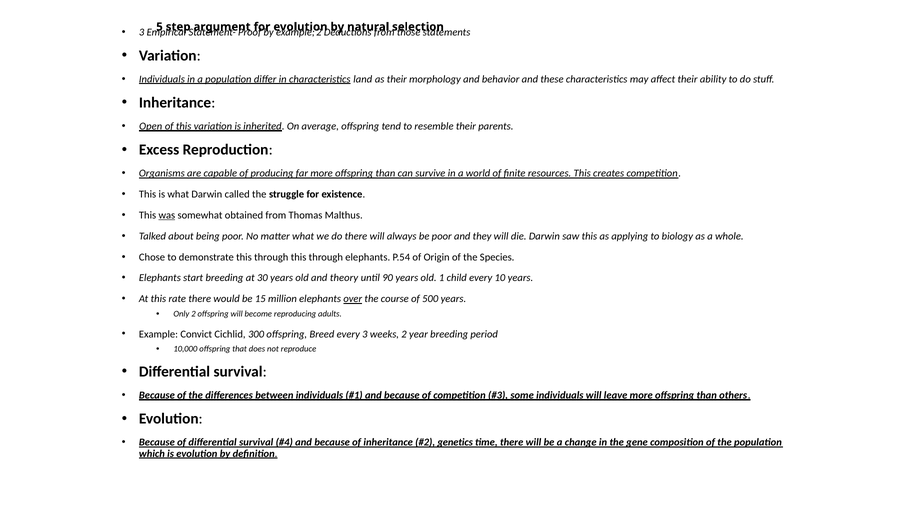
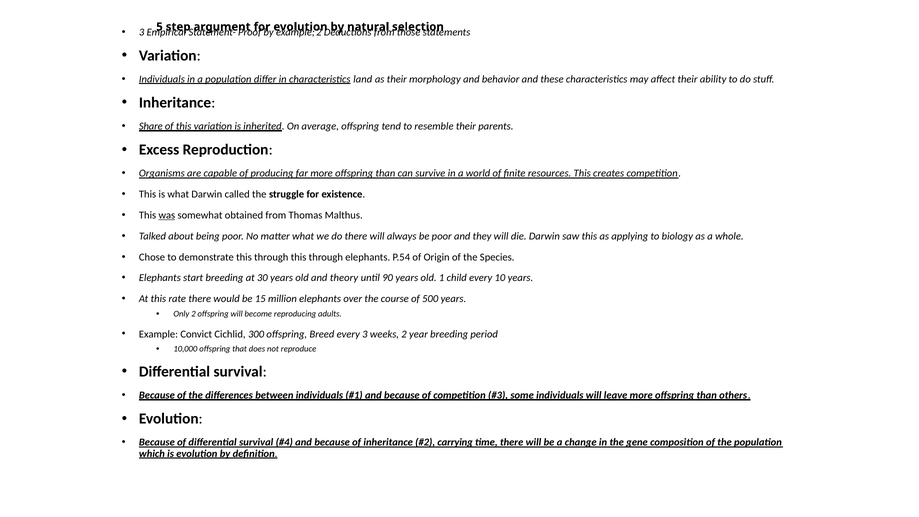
Open: Open -> Share
over underline: present -> none
genetics: genetics -> carrying
